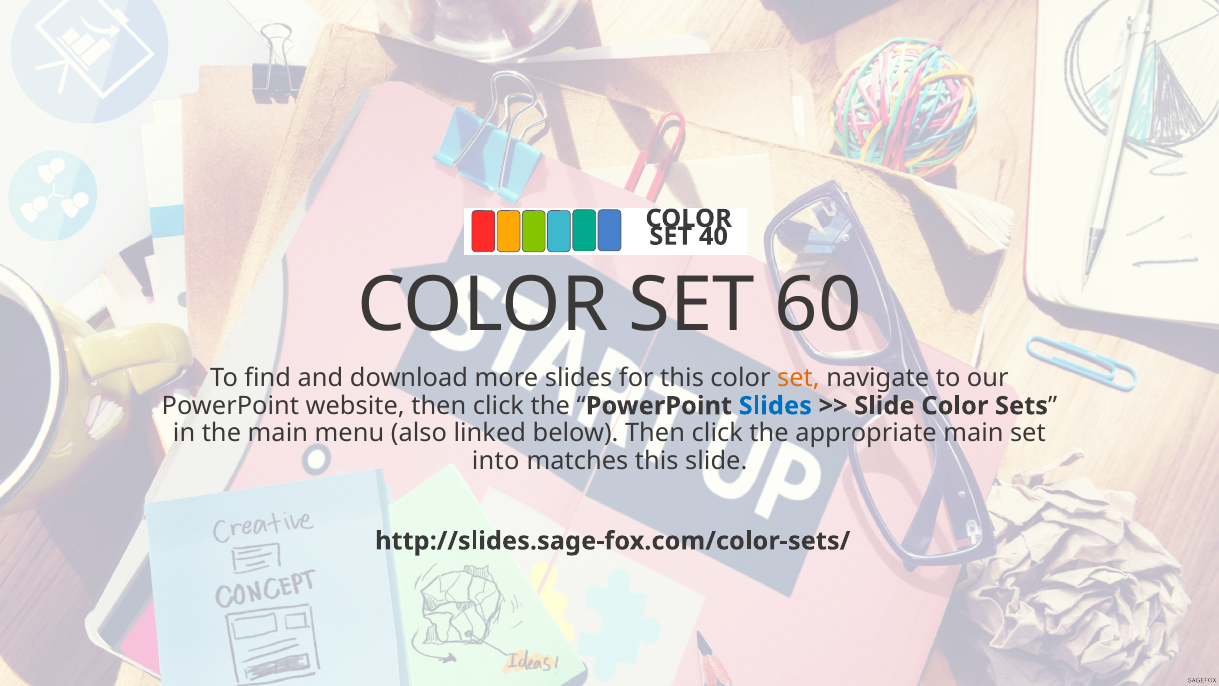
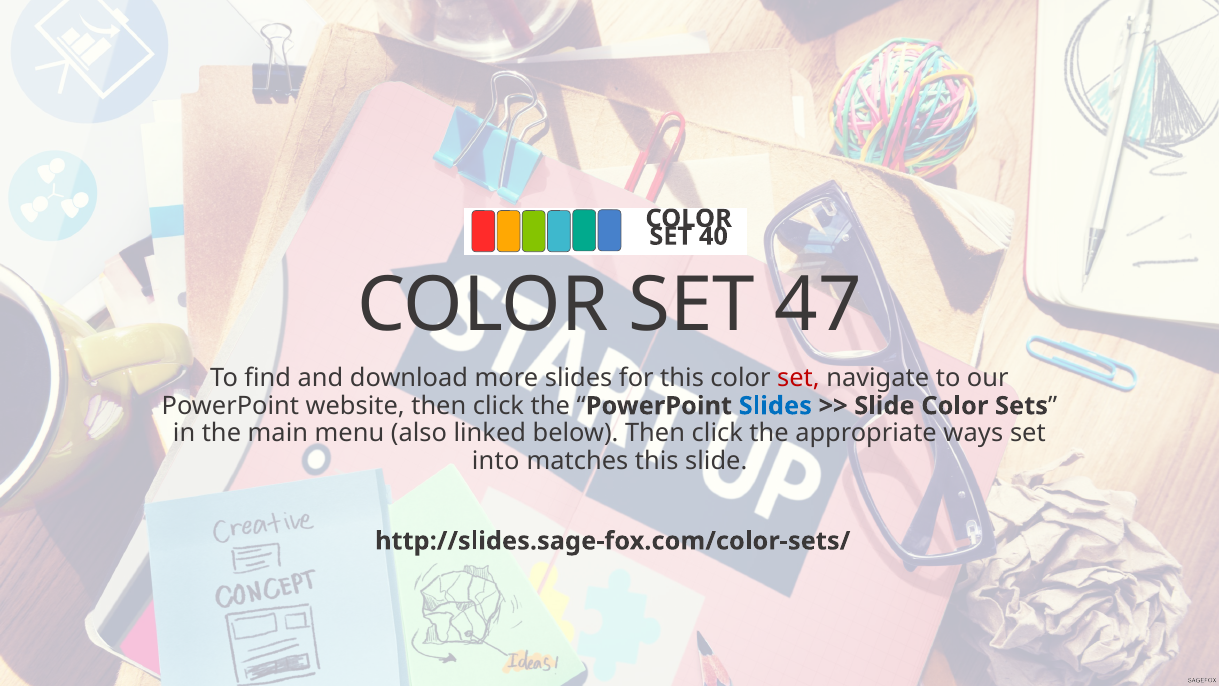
60: 60 -> 47
set at (798, 378) colour: orange -> red
appropriate main: main -> ways
